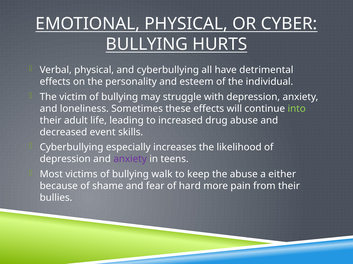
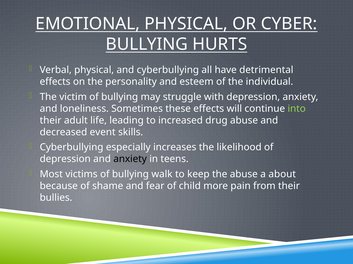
anxiety at (130, 159) colour: purple -> black
either: either -> about
hard: hard -> child
